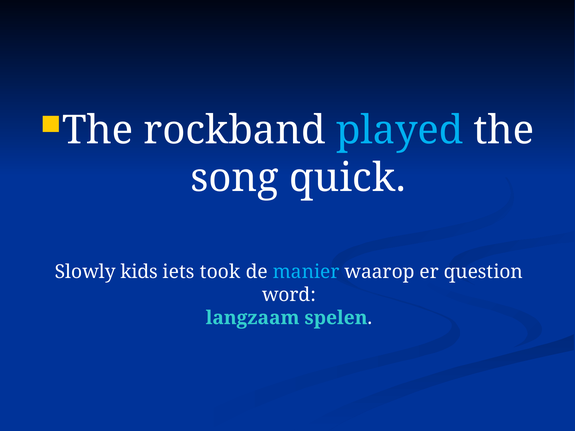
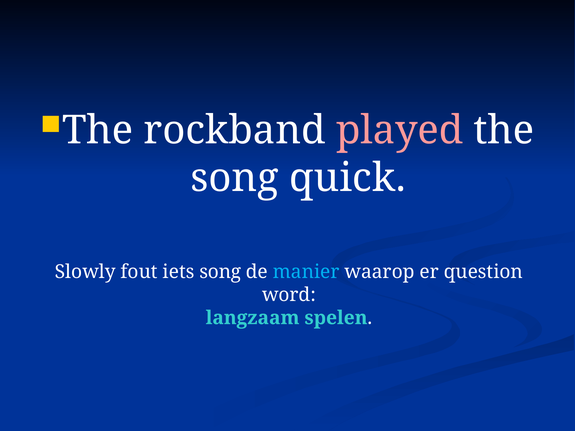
played colour: light blue -> pink
kids: kids -> fout
iets took: took -> song
